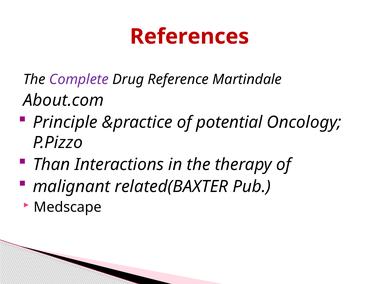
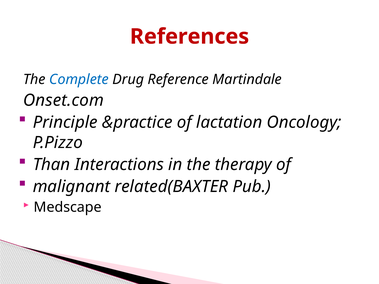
Complete colour: purple -> blue
About.com: About.com -> Onset.com
potential: potential -> lactation
